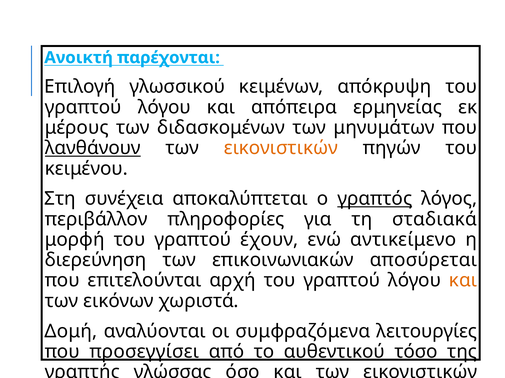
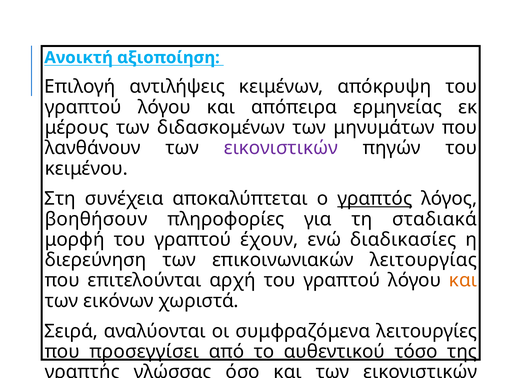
παρέχονται: παρέχονται -> αξιοποίηση
γλωσσικού: γλωσσικού -> αντιλήψεις
λανθάνουν underline: present -> none
εικονιστικών at (281, 148) colour: orange -> purple
περιβάλλον: περιβάλλον -> βοηθήσουν
αντικείμενο: αντικείμενο -> διαδικασίες
αποσύρεται: αποσύρεται -> λειτουργίας
Δομή: Δομή -> Σειρά
